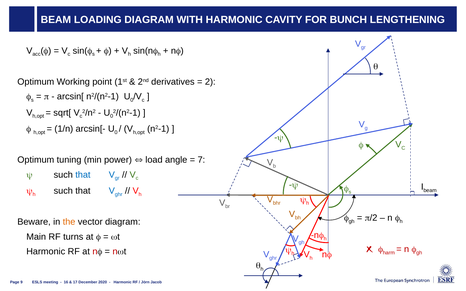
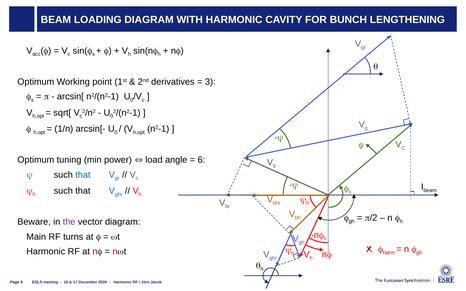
2: 2 -> 3
7: 7 -> 6
the colour: orange -> purple
